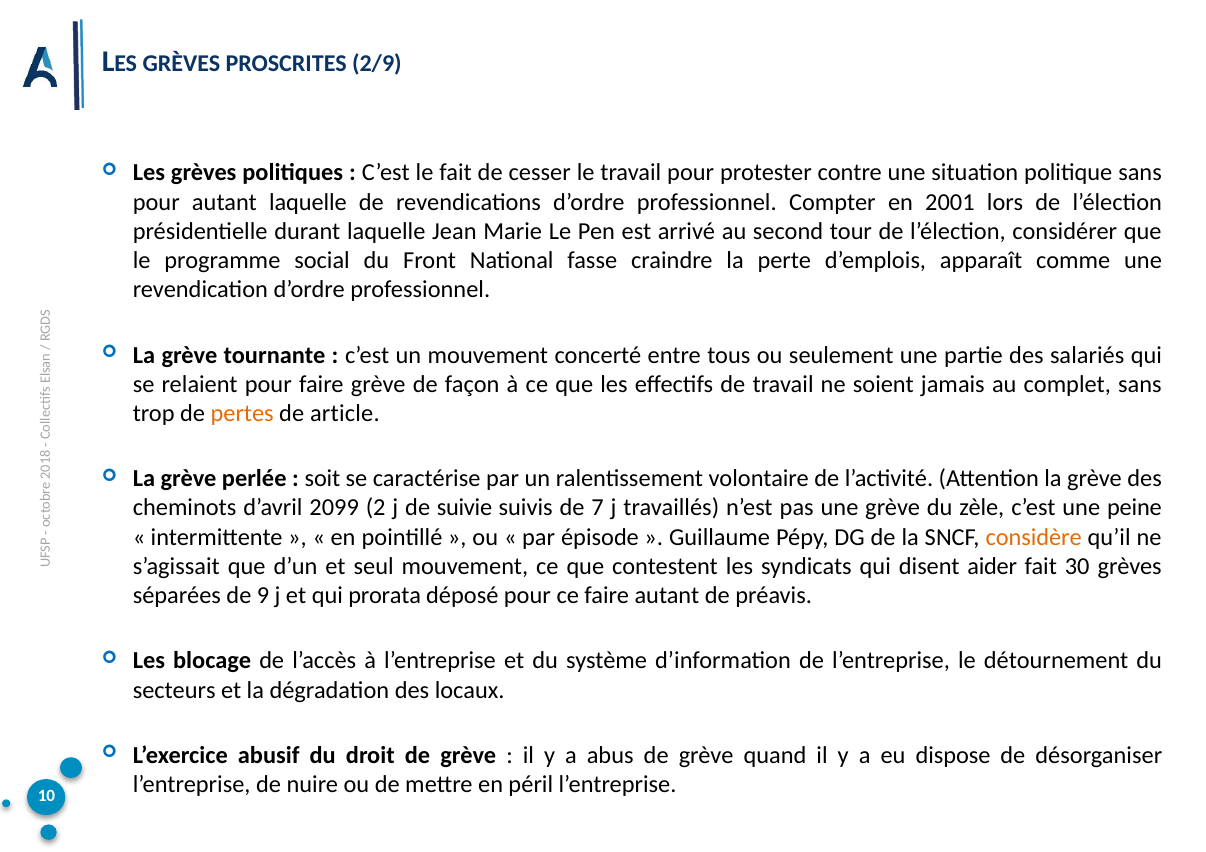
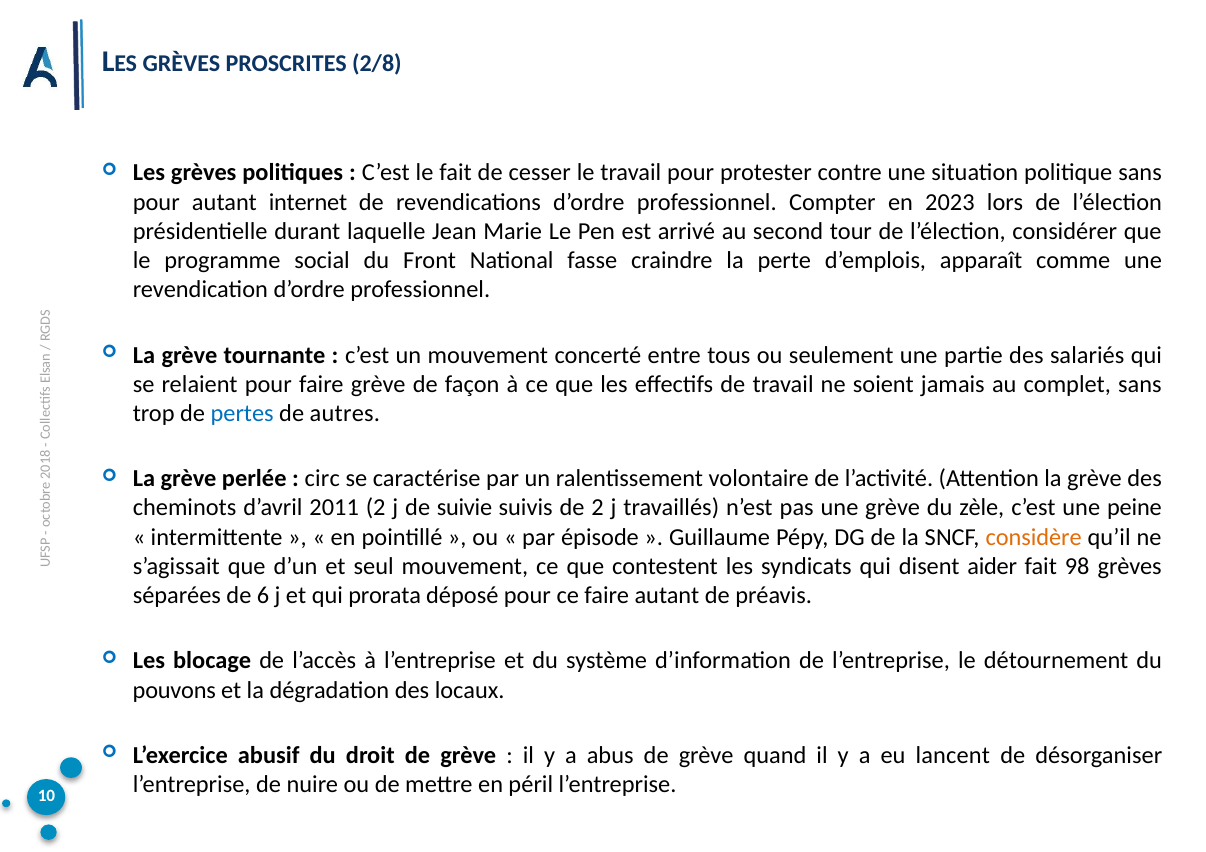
2/9: 2/9 -> 2/8
autant laquelle: laquelle -> internet
2001: 2001 -> 2023
pertes colour: orange -> blue
article: article -> autres
soit: soit -> circ
2099: 2099 -> 2011
de 7: 7 -> 2
30: 30 -> 98
9: 9 -> 6
secteurs: secteurs -> pouvons
dispose: dispose -> lancent
